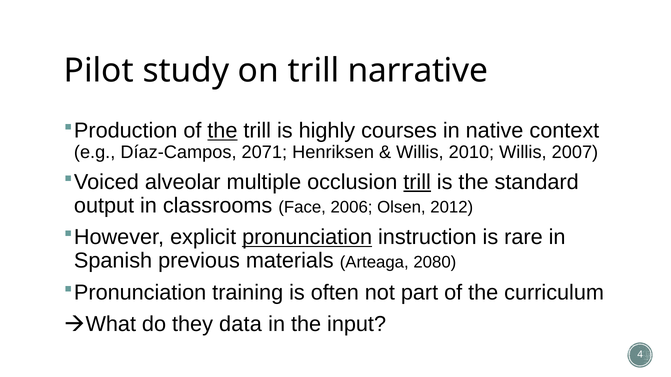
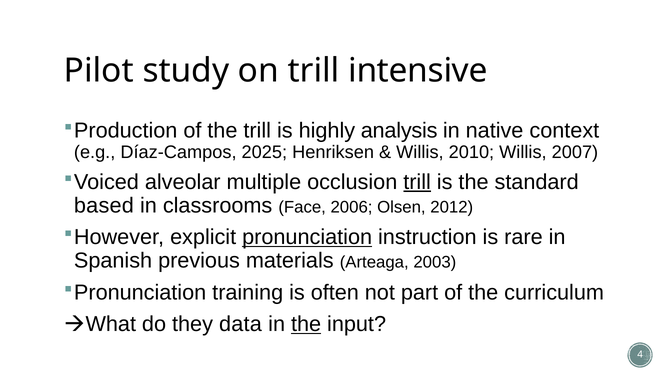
narrative: narrative -> intensive
the at (222, 131) underline: present -> none
courses: courses -> analysis
2071: 2071 -> 2025
output: output -> based
2080: 2080 -> 2003
the at (306, 324) underline: none -> present
